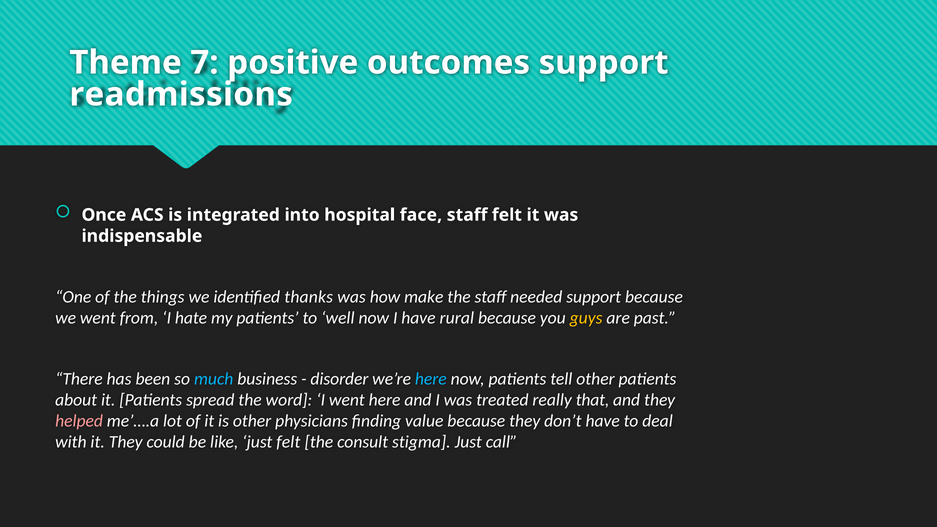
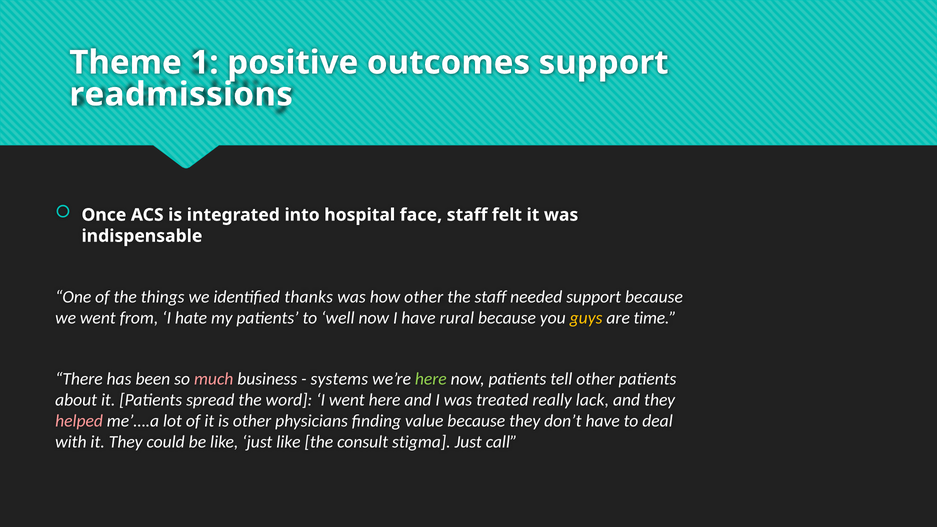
7: 7 -> 1
how make: make -> other
past: past -> time
much colour: light blue -> pink
disorder: disorder -> systems
here at (431, 379) colour: light blue -> light green
that: that -> lack
just felt: felt -> like
